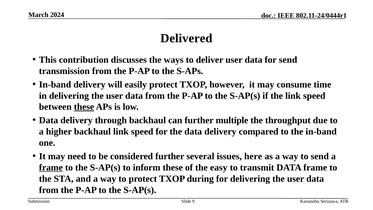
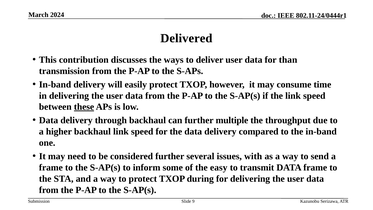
for send: send -> than
here: here -> with
frame at (51, 167) underline: present -> none
inform these: these -> some
